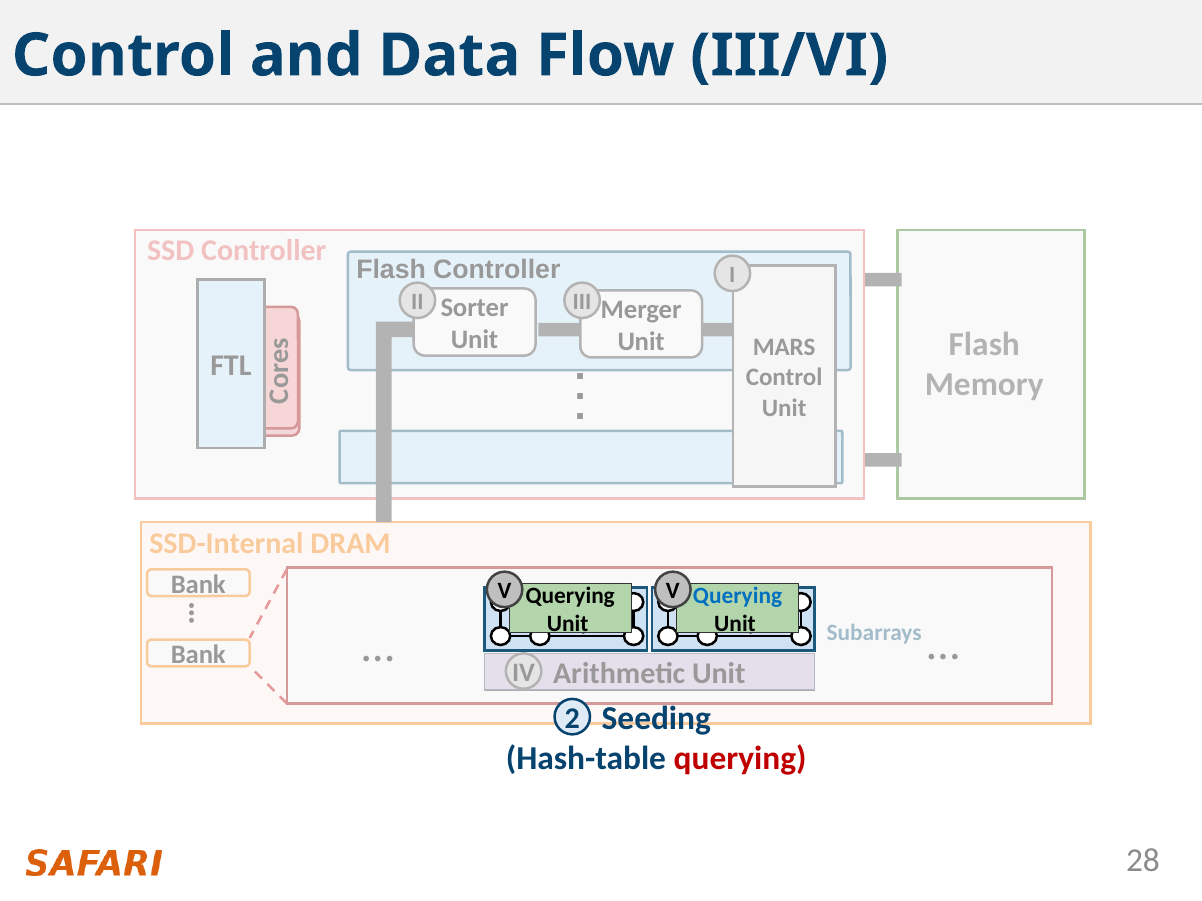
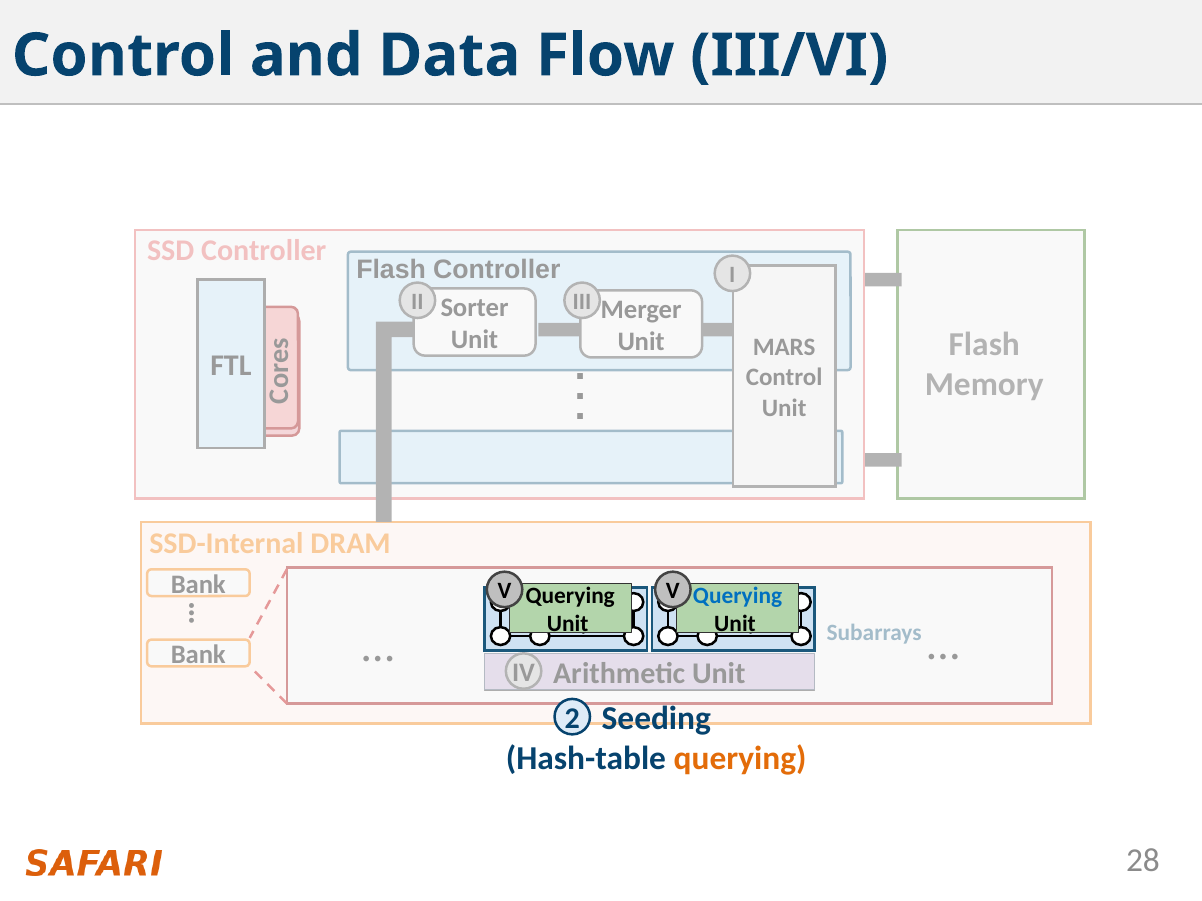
querying at (740, 759) colour: red -> orange
